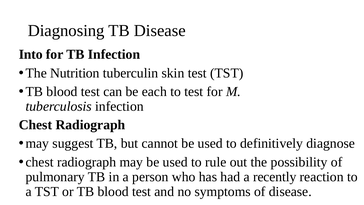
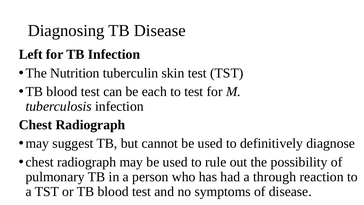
Into: Into -> Left
recently: recently -> through
